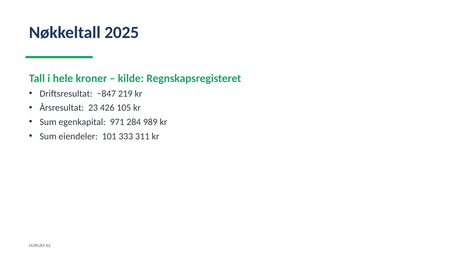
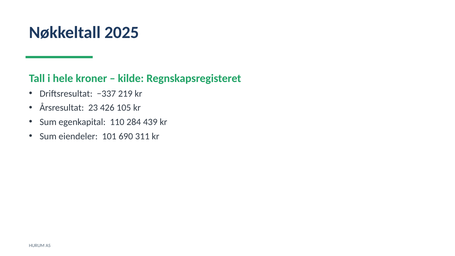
−847: −847 -> −337
971: 971 -> 110
989: 989 -> 439
333: 333 -> 690
